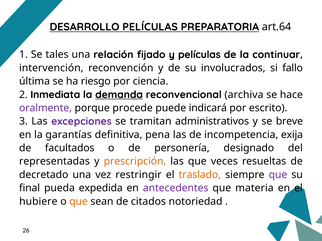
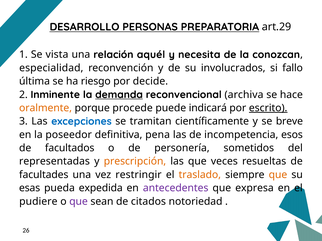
DESARROLLO PELÍCULAS: PELÍCULAS -> PERSONAS
art.64: art.64 -> art.29
tales: tales -> vista
fijado: fijado -> aquél
y películas: películas -> necesita
continuar: continuar -> conozcan
intervención: intervención -> especialidad
ciencia: ciencia -> decide
Inmediata: Inmediata -> Inminente
oralmente colour: purple -> orange
escrito underline: none -> present
excepciones colour: purple -> blue
administrativos: administrativos -> científicamente
garantías: garantías -> poseedor
exija: exija -> esos
designado: designado -> sometidos
decretado: decretado -> facultades
que at (278, 175) colour: purple -> orange
final: final -> esas
materia: materia -> expresa
hubiere: hubiere -> pudiere
que at (79, 202) colour: orange -> purple
